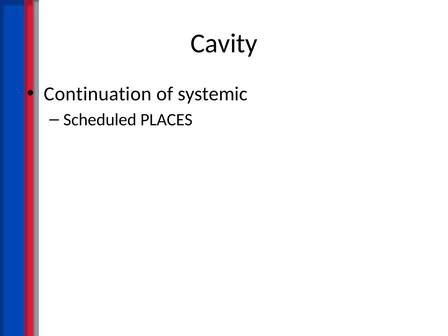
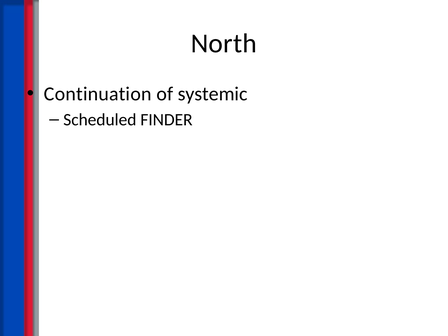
Cavity: Cavity -> North
PLACES: PLACES -> FINDER
